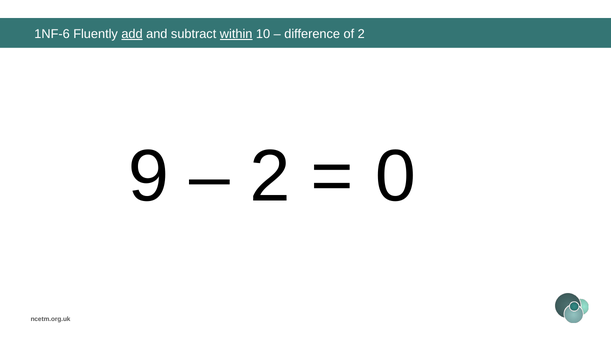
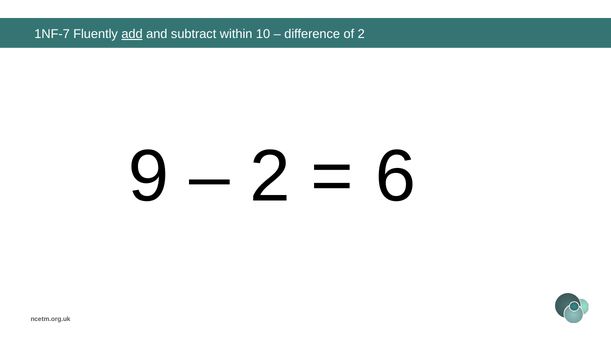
1NF-6: 1NF-6 -> 1NF-7
within underline: present -> none
0: 0 -> 6
